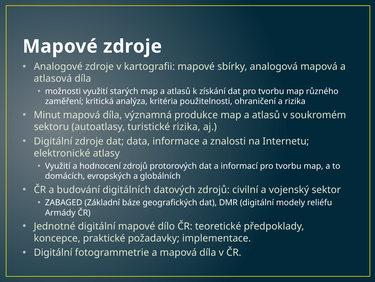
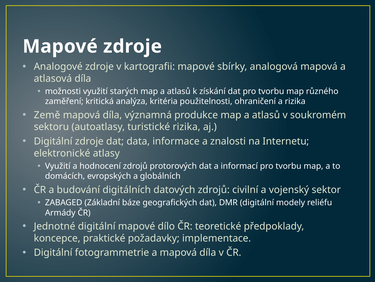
Minut: Minut -> Země
